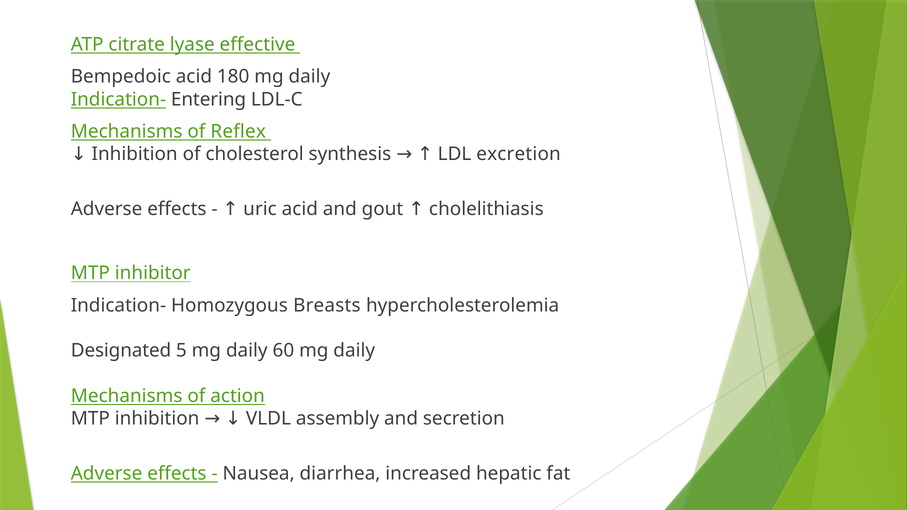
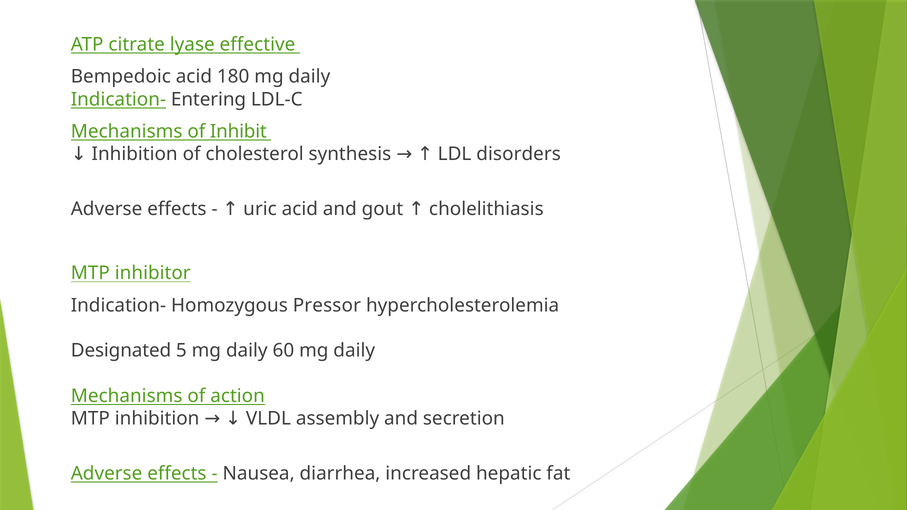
Reflex: Reflex -> Inhibit
excretion: excretion -> disorders
Breasts: Breasts -> Pressor
